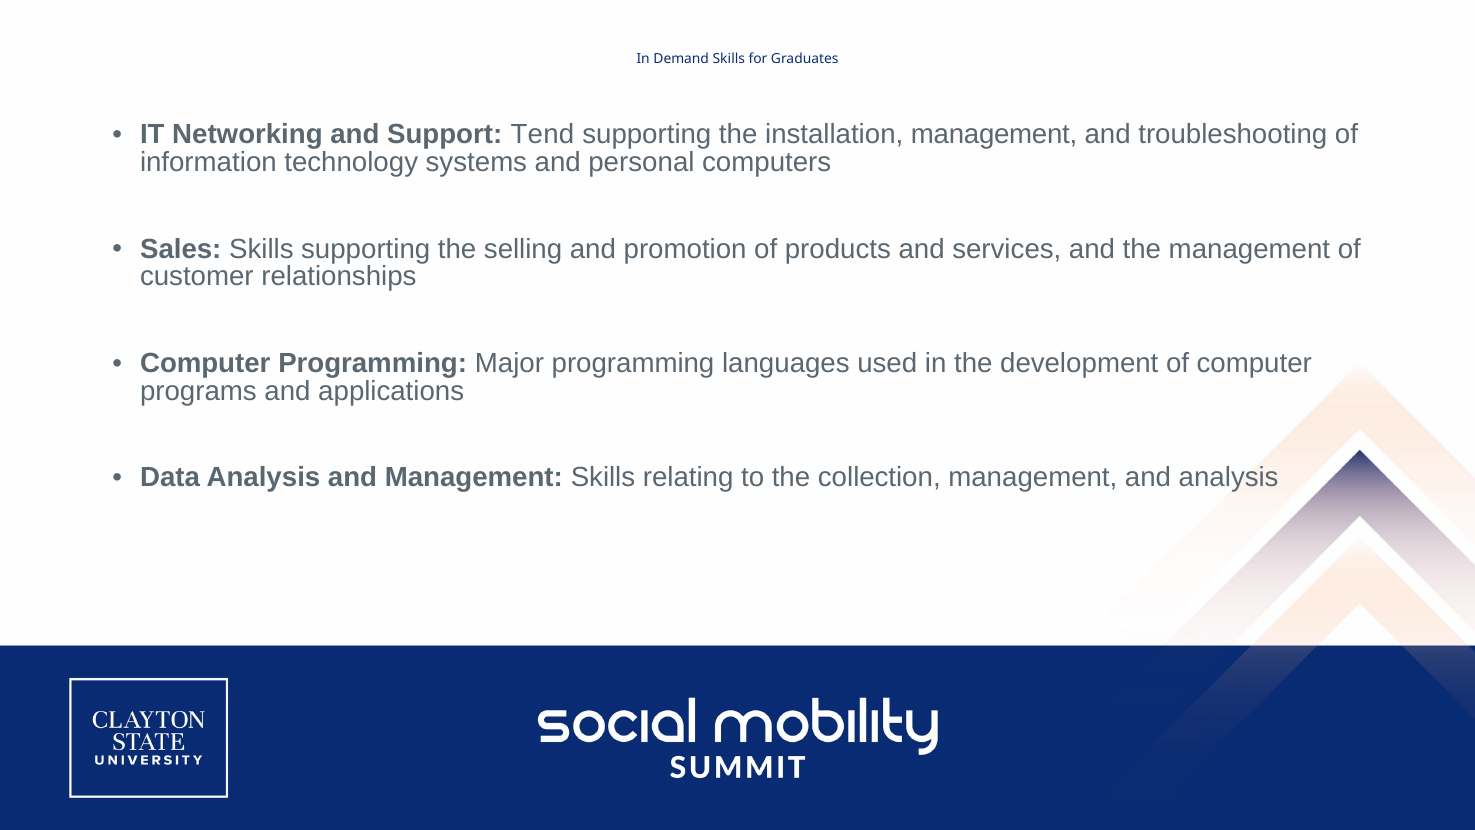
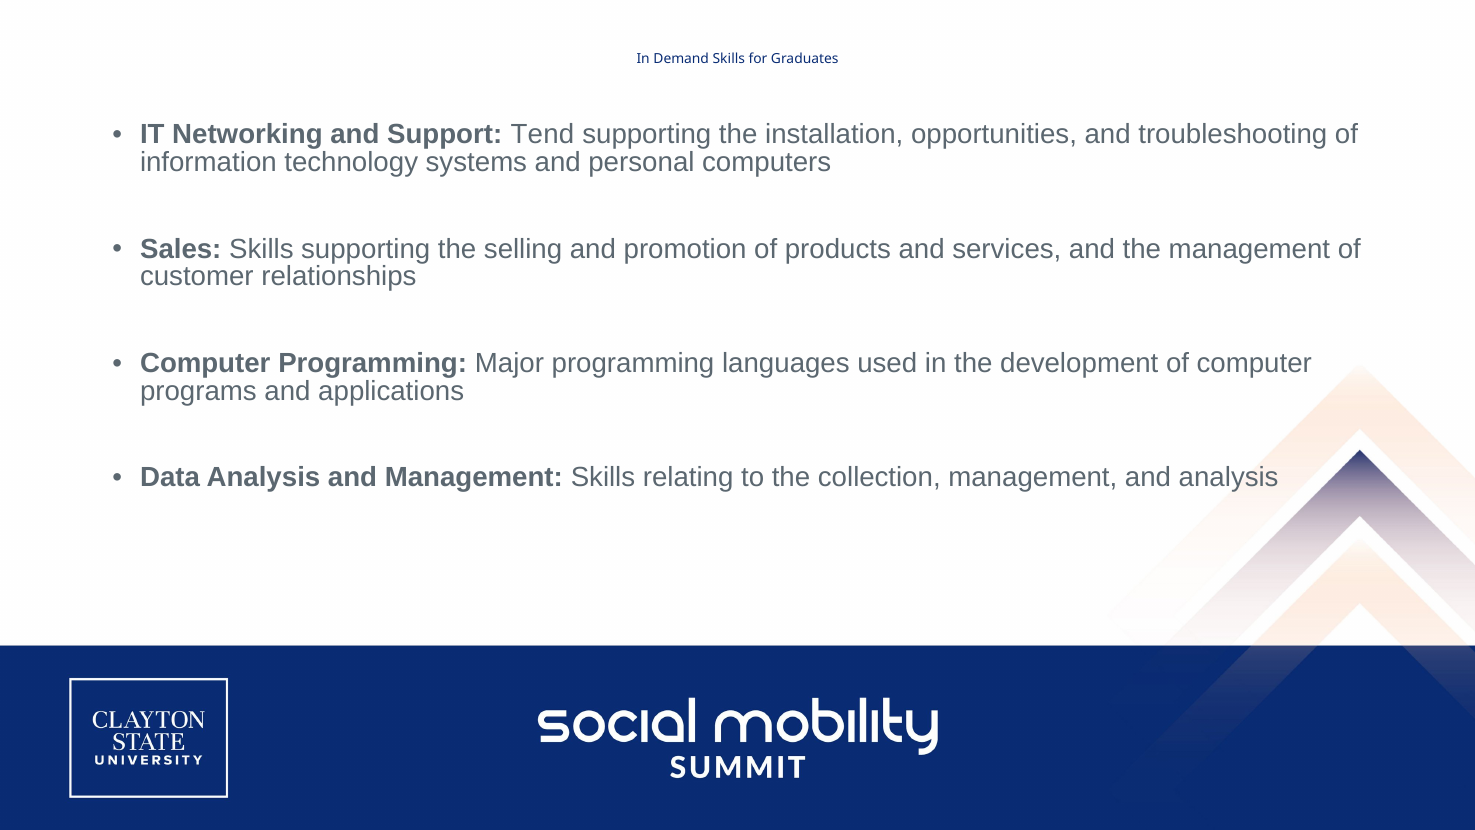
installation management: management -> opportunities
